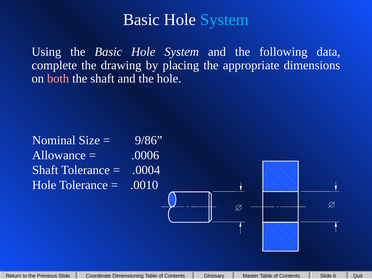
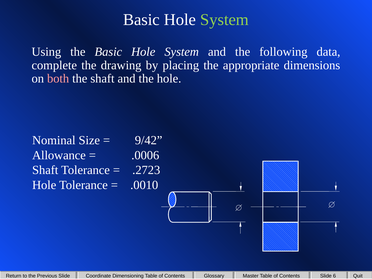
System at (224, 20) colour: light blue -> light green
9/86: 9/86 -> 9/42
.0004: .0004 -> .2723
